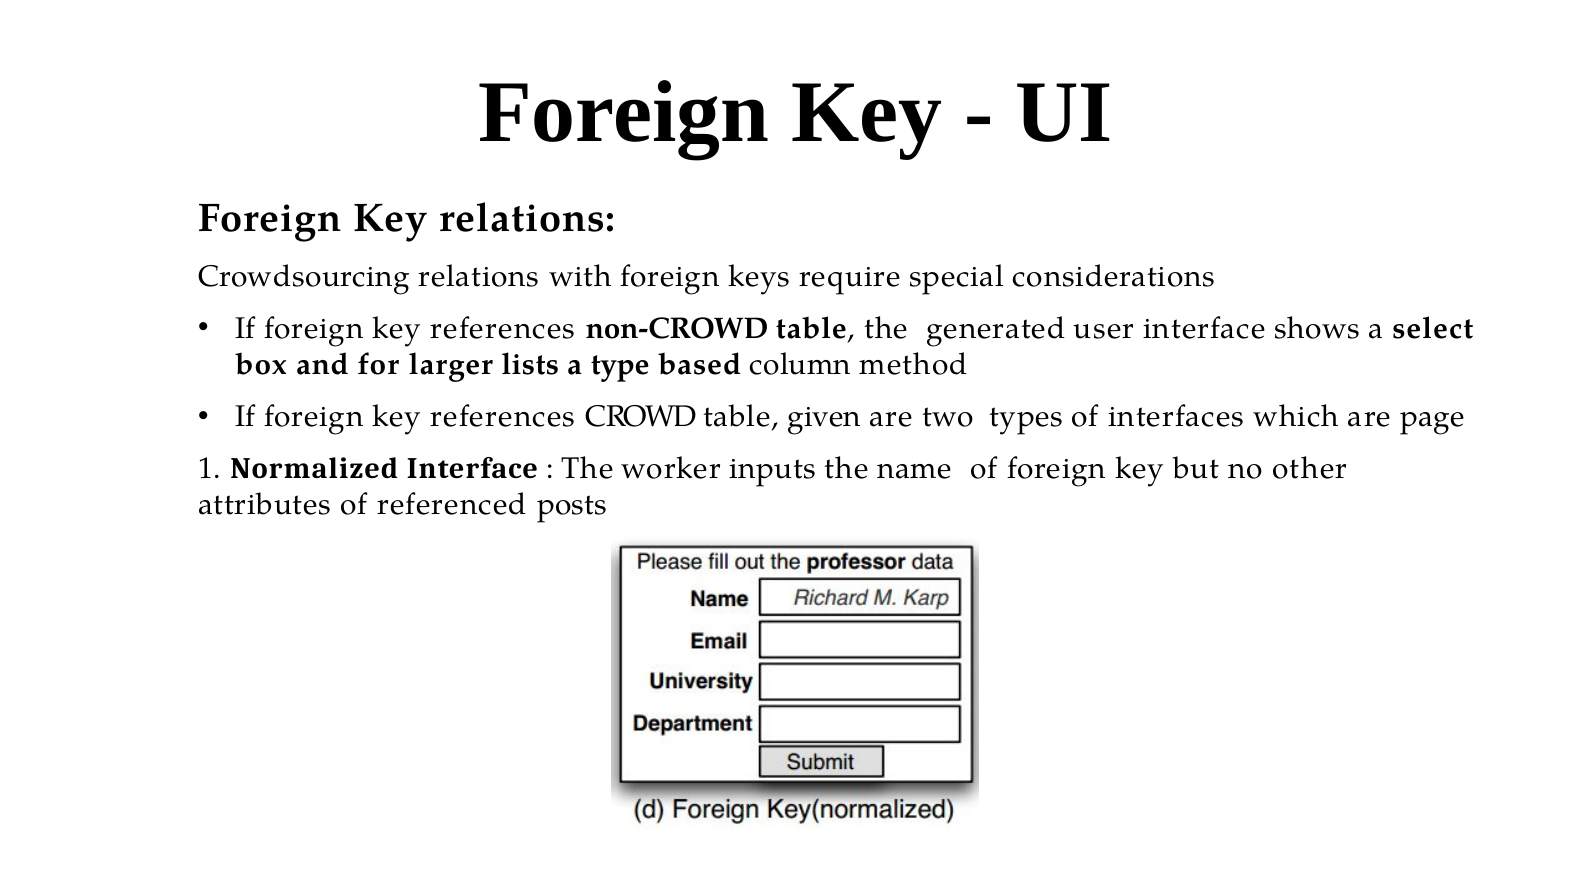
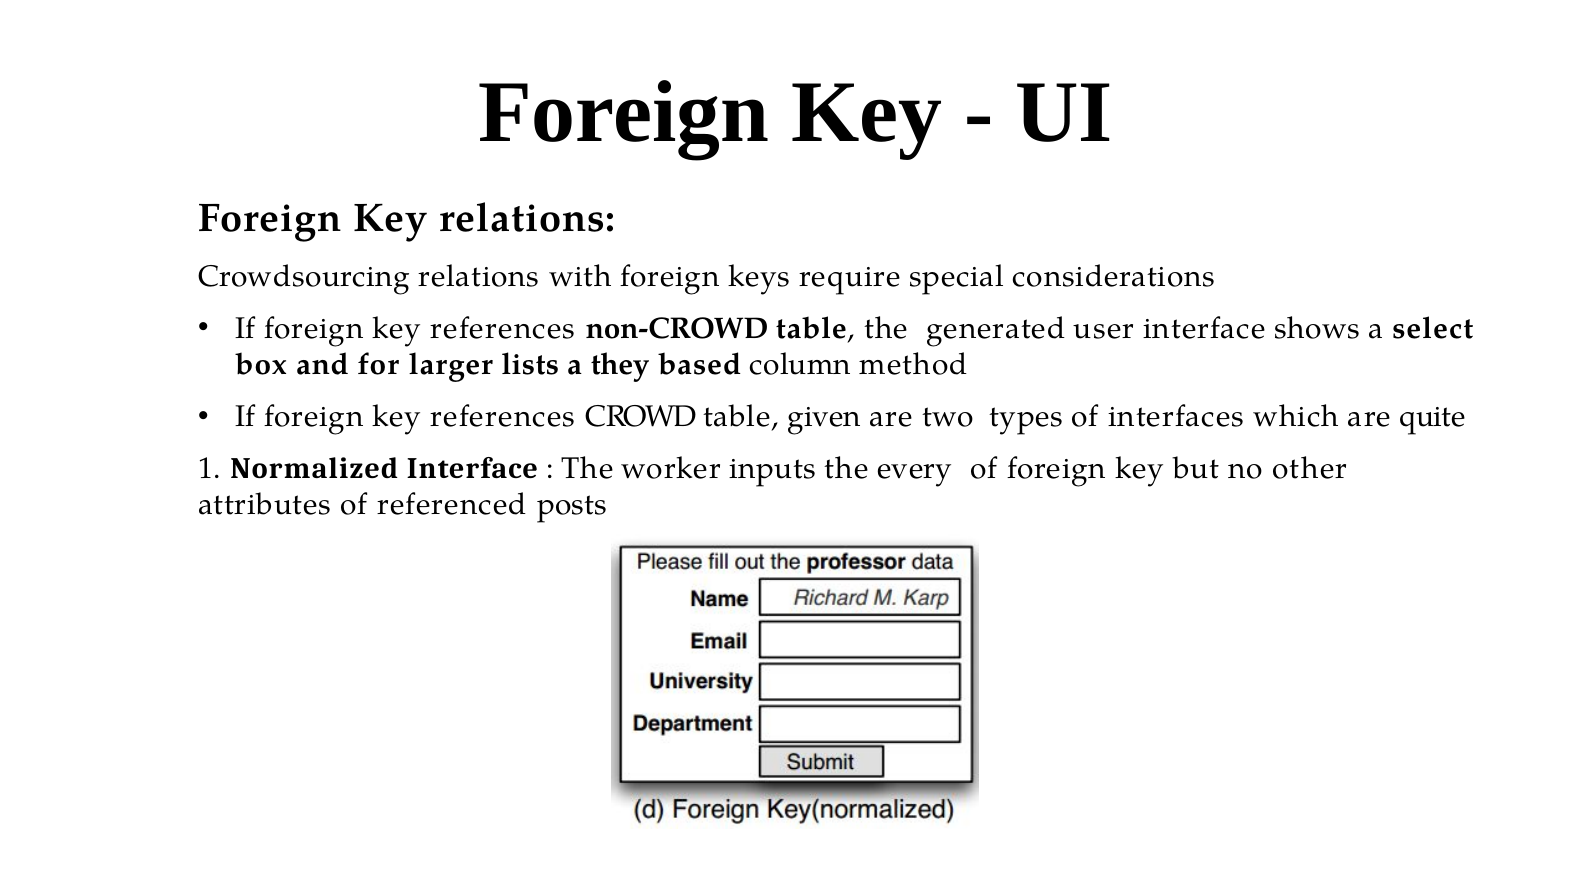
type: type -> they
page: page -> quite
name: name -> every
